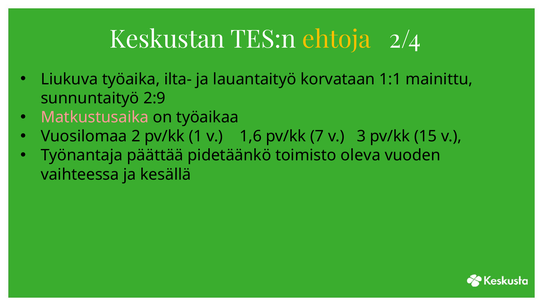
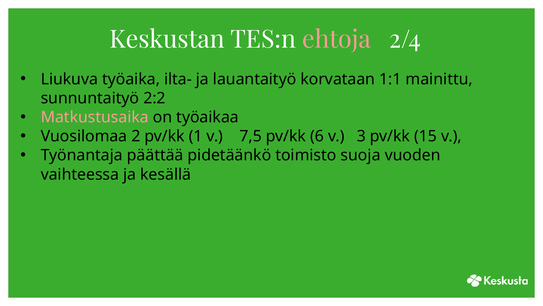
ehtoja colour: yellow -> pink
2:9: 2:9 -> 2:2
1,6: 1,6 -> 7,5
7: 7 -> 6
oleva: oleva -> suoja
